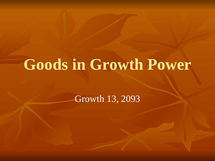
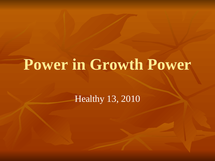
Goods at (46, 65): Goods -> Power
Growth at (89, 99): Growth -> Healthy
2093: 2093 -> 2010
